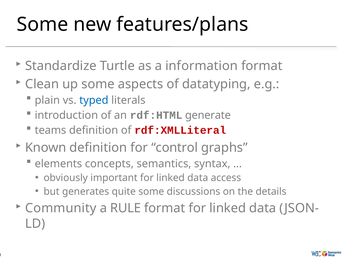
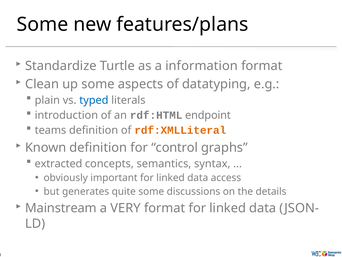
generate: generate -> endpoint
rdf:XMLLiteral colour: red -> orange
elements: elements -> extracted
Community: Community -> Mainstream
RULE: RULE -> VERY
